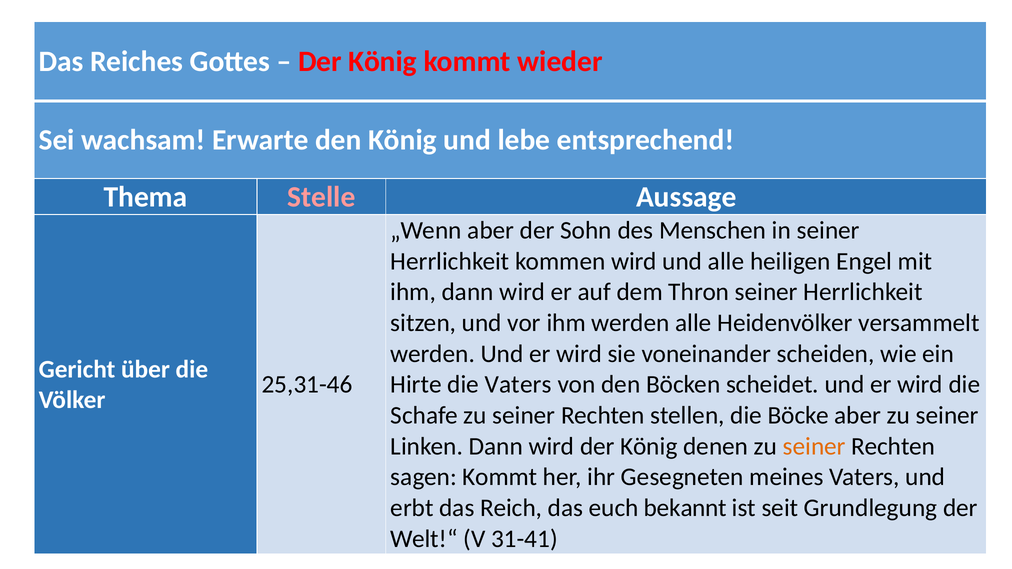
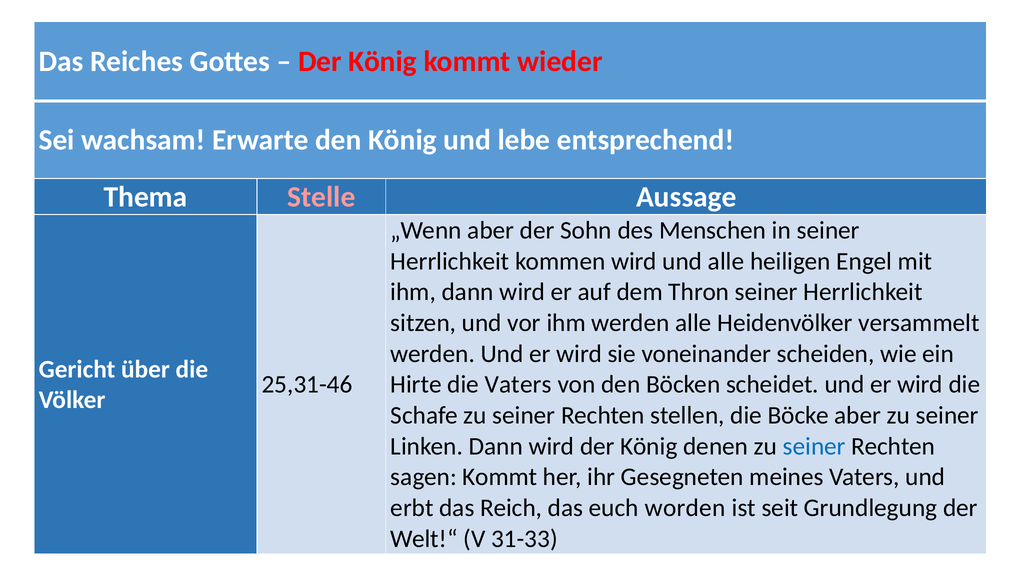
seiner at (814, 446) colour: orange -> blue
bekannt: bekannt -> worden
31-41: 31-41 -> 31-33
